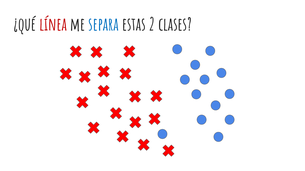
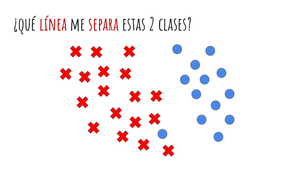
separa colour: blue -> red
